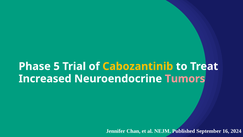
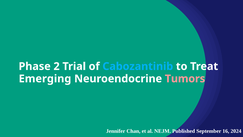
5: 5 -> 2
Cabozantinib colour: yellow -> light blue
Increased: Increased -> Emerging
